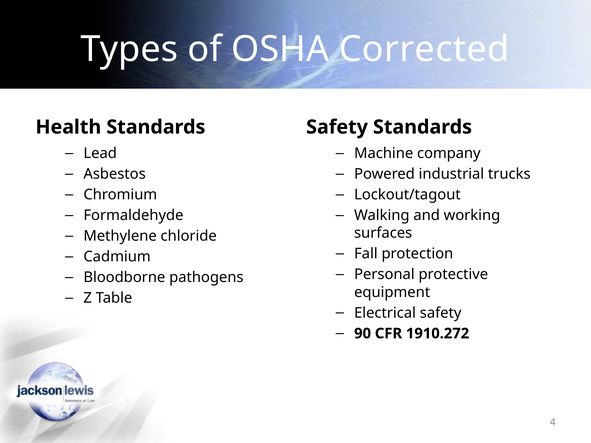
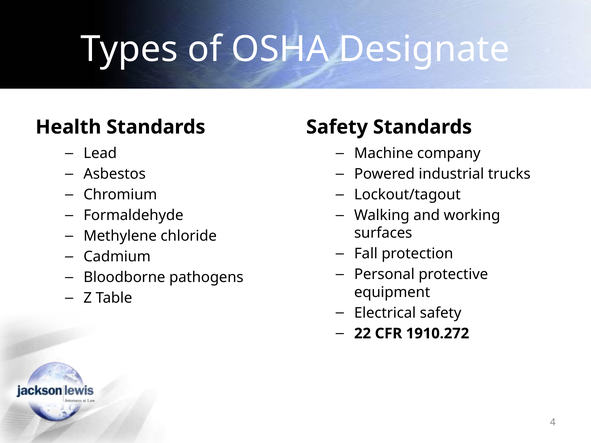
Corrected: Corrected -> Designate
90: 90 -> 22
